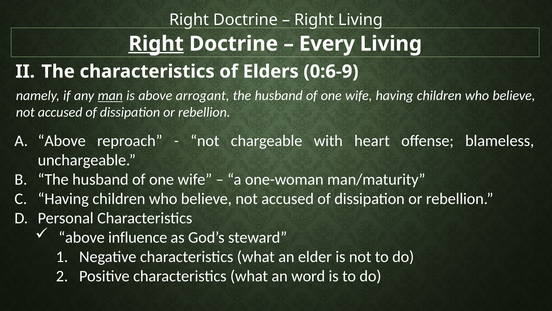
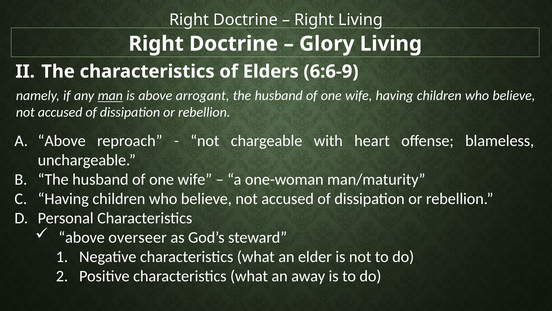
Right at (156, 44) underline: present -> none
Every: Every -> Glory
0:6-9: 0:6-9 -> 6:6-9
influence: influence -> overseer
word: word -> away
